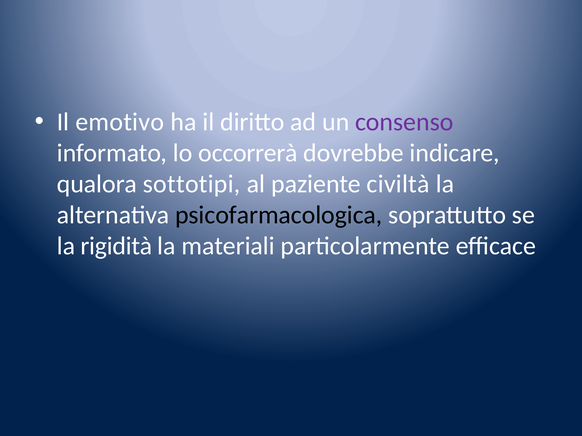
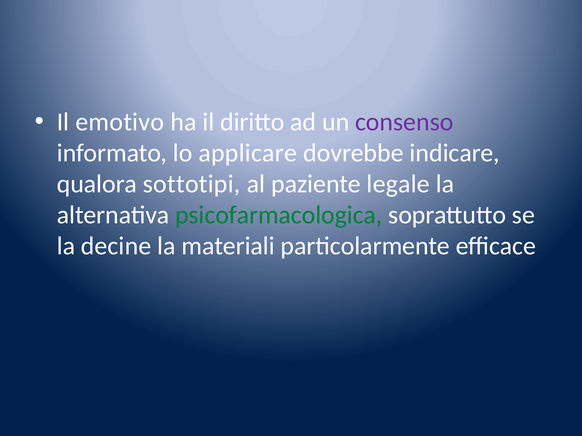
occorrerà: occorrerà -> applicare
civiltà: civiltà -> legale
psicofarmacologica colour: black -> green
rigidità: rigidità -> decine
